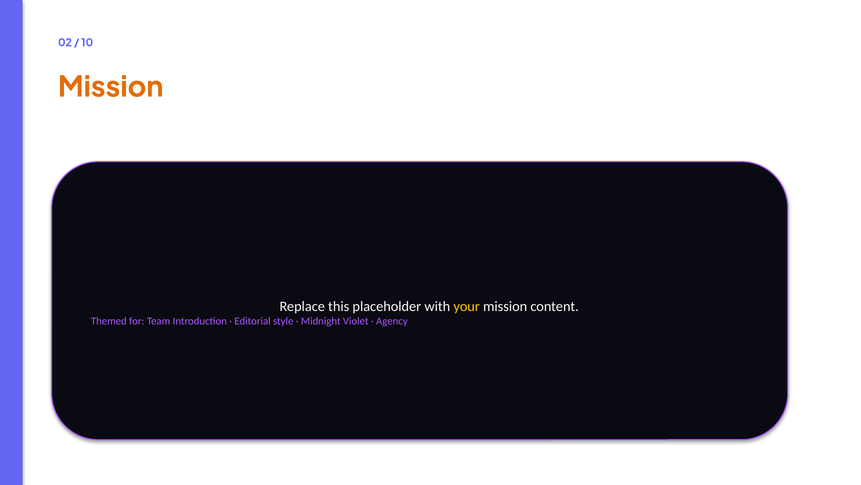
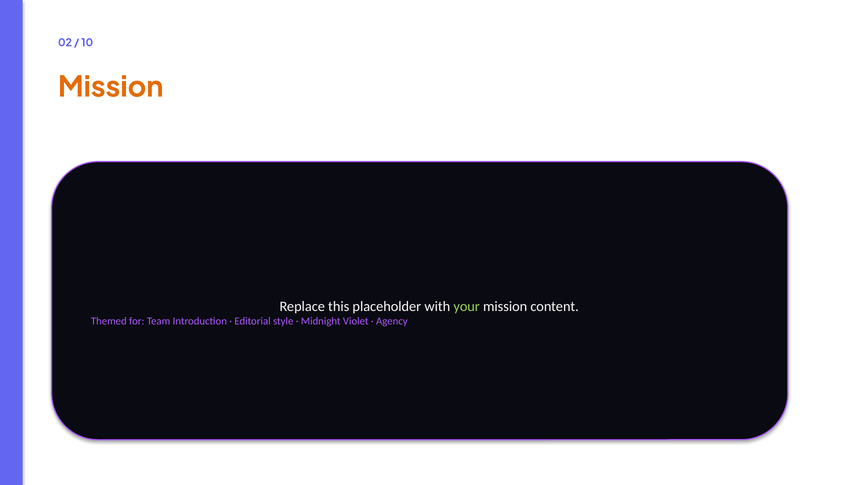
your colour: yellow -> light green
